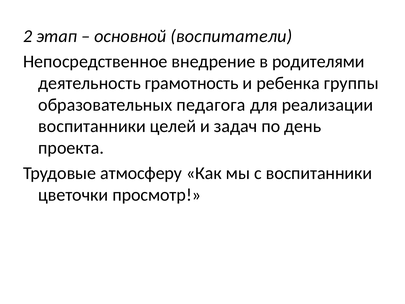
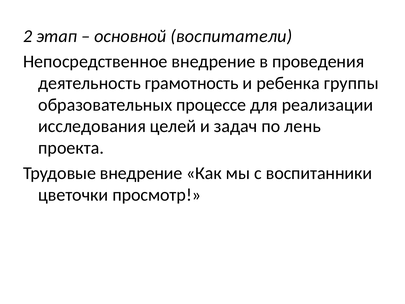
родителями: родителями -> проведения
педагога: педагога -> процессе
воспитанники at (92, 126): воспитанники -> исследования
день: день -> лень
Трудовые атмосферу: атмосферу -> внедрение
